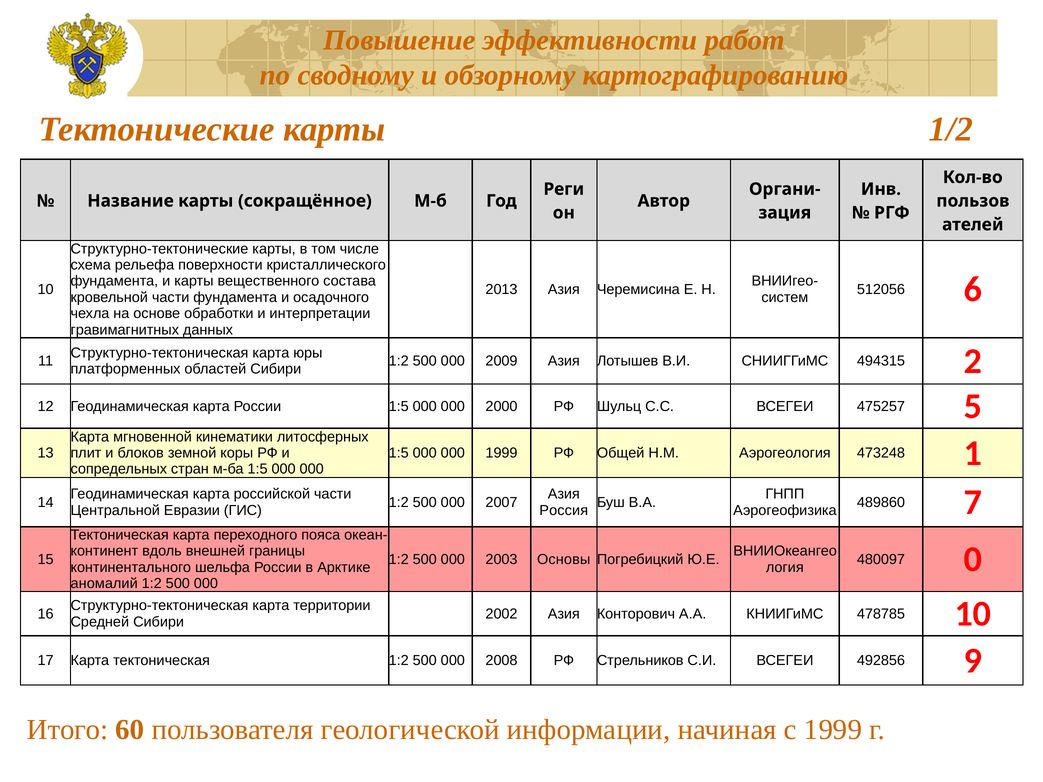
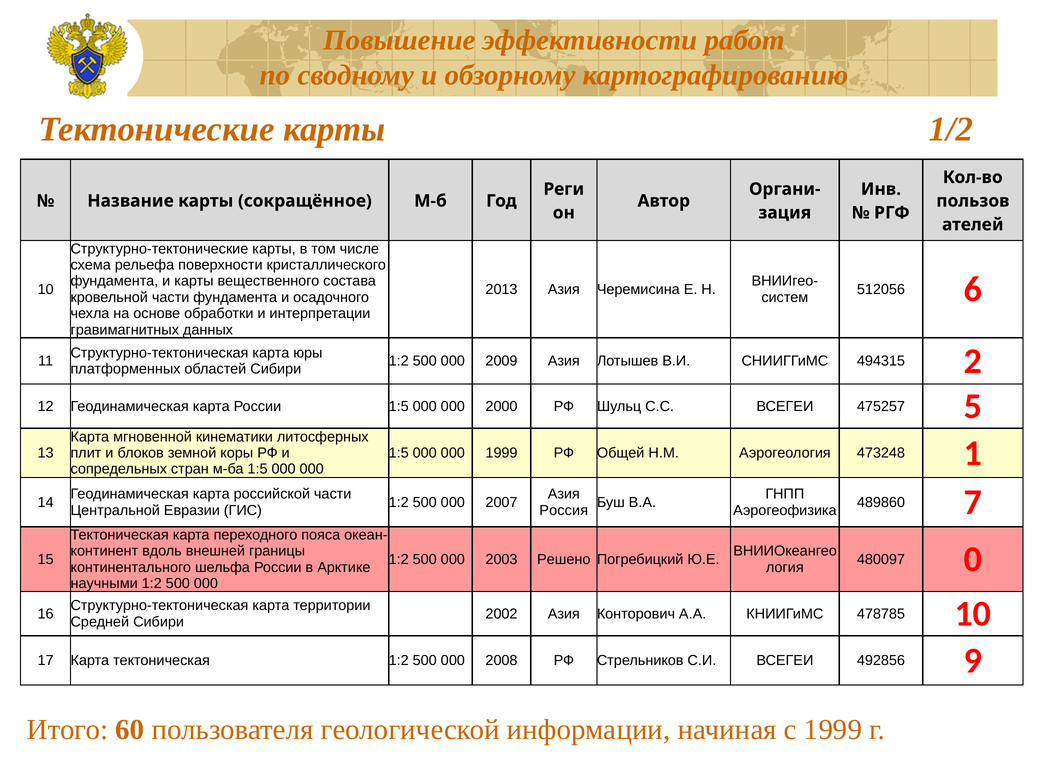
Основы: Основы -> Решено
аномалий: аномалий -> научными
